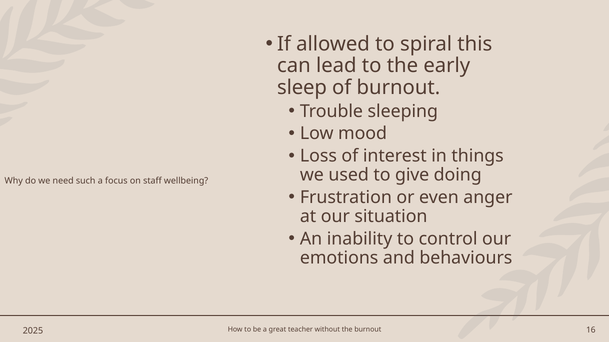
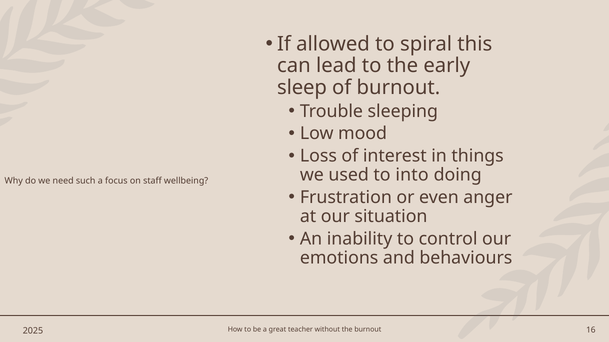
give: give -> into
